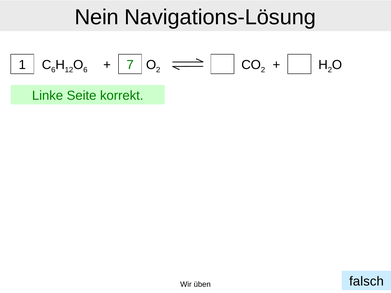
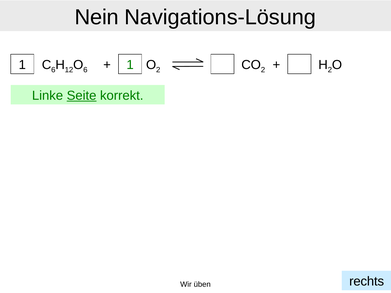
7 at (130, 65): 7 -> 1
Seite underline: none -> present
falsch: falsch -> rechts
